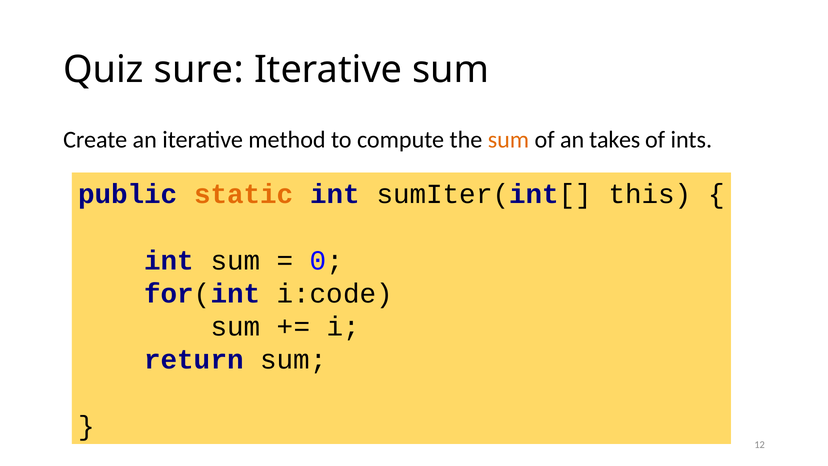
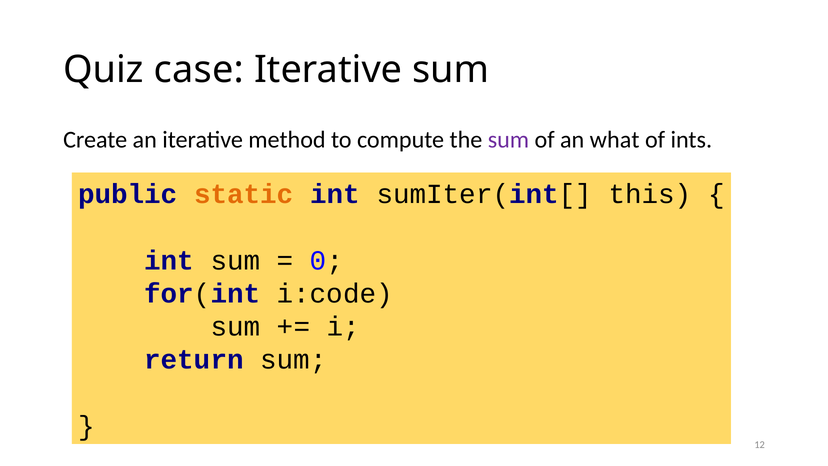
sure: sure -> case
sum at (508, 140) colour: orange -> purple
takes: takes -> what
